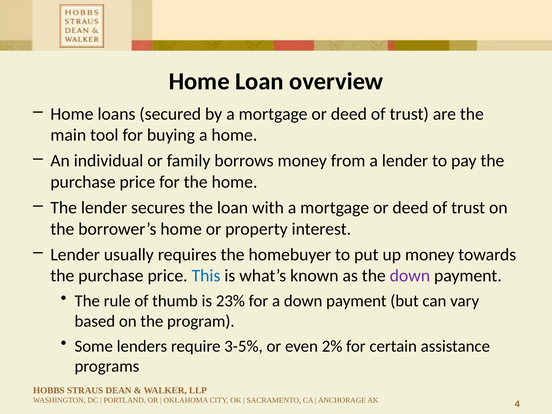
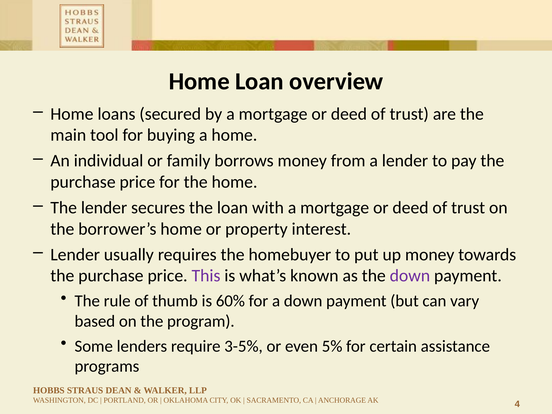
This colour: blue -> purple
23%: 23% -> 60%
2%: 2% -> 5%
